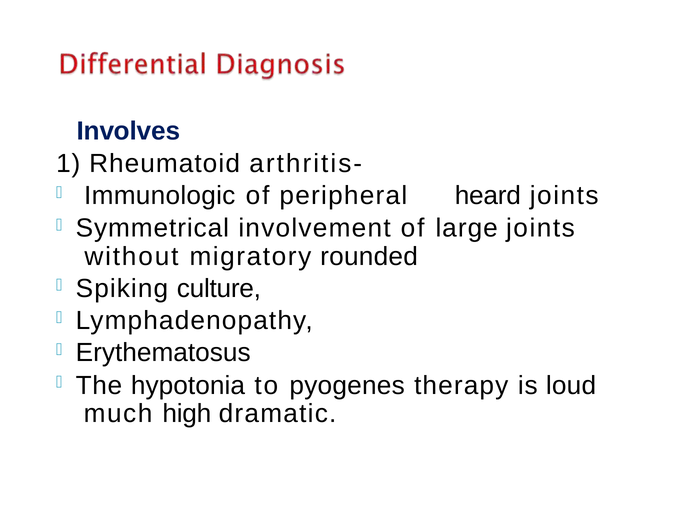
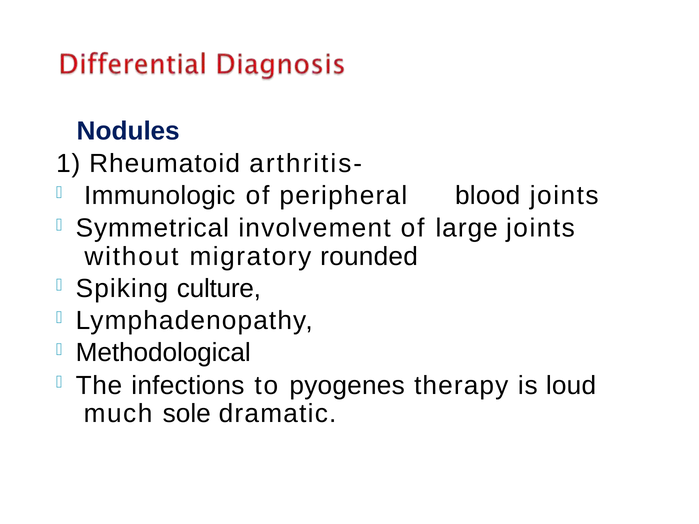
Involves: Involves -> Nodules
heard: heard -> blood
Erythematosus: Erythematosus -> Methodological
hypotonia: hypotonia -> infections
high: high -> sole
